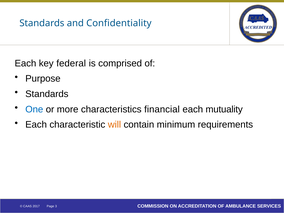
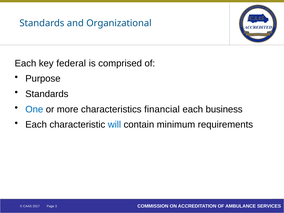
Confidentiality: Confidentiality -> Organizational
mutuality: mutuality -> business
will colour: orange -> blue
